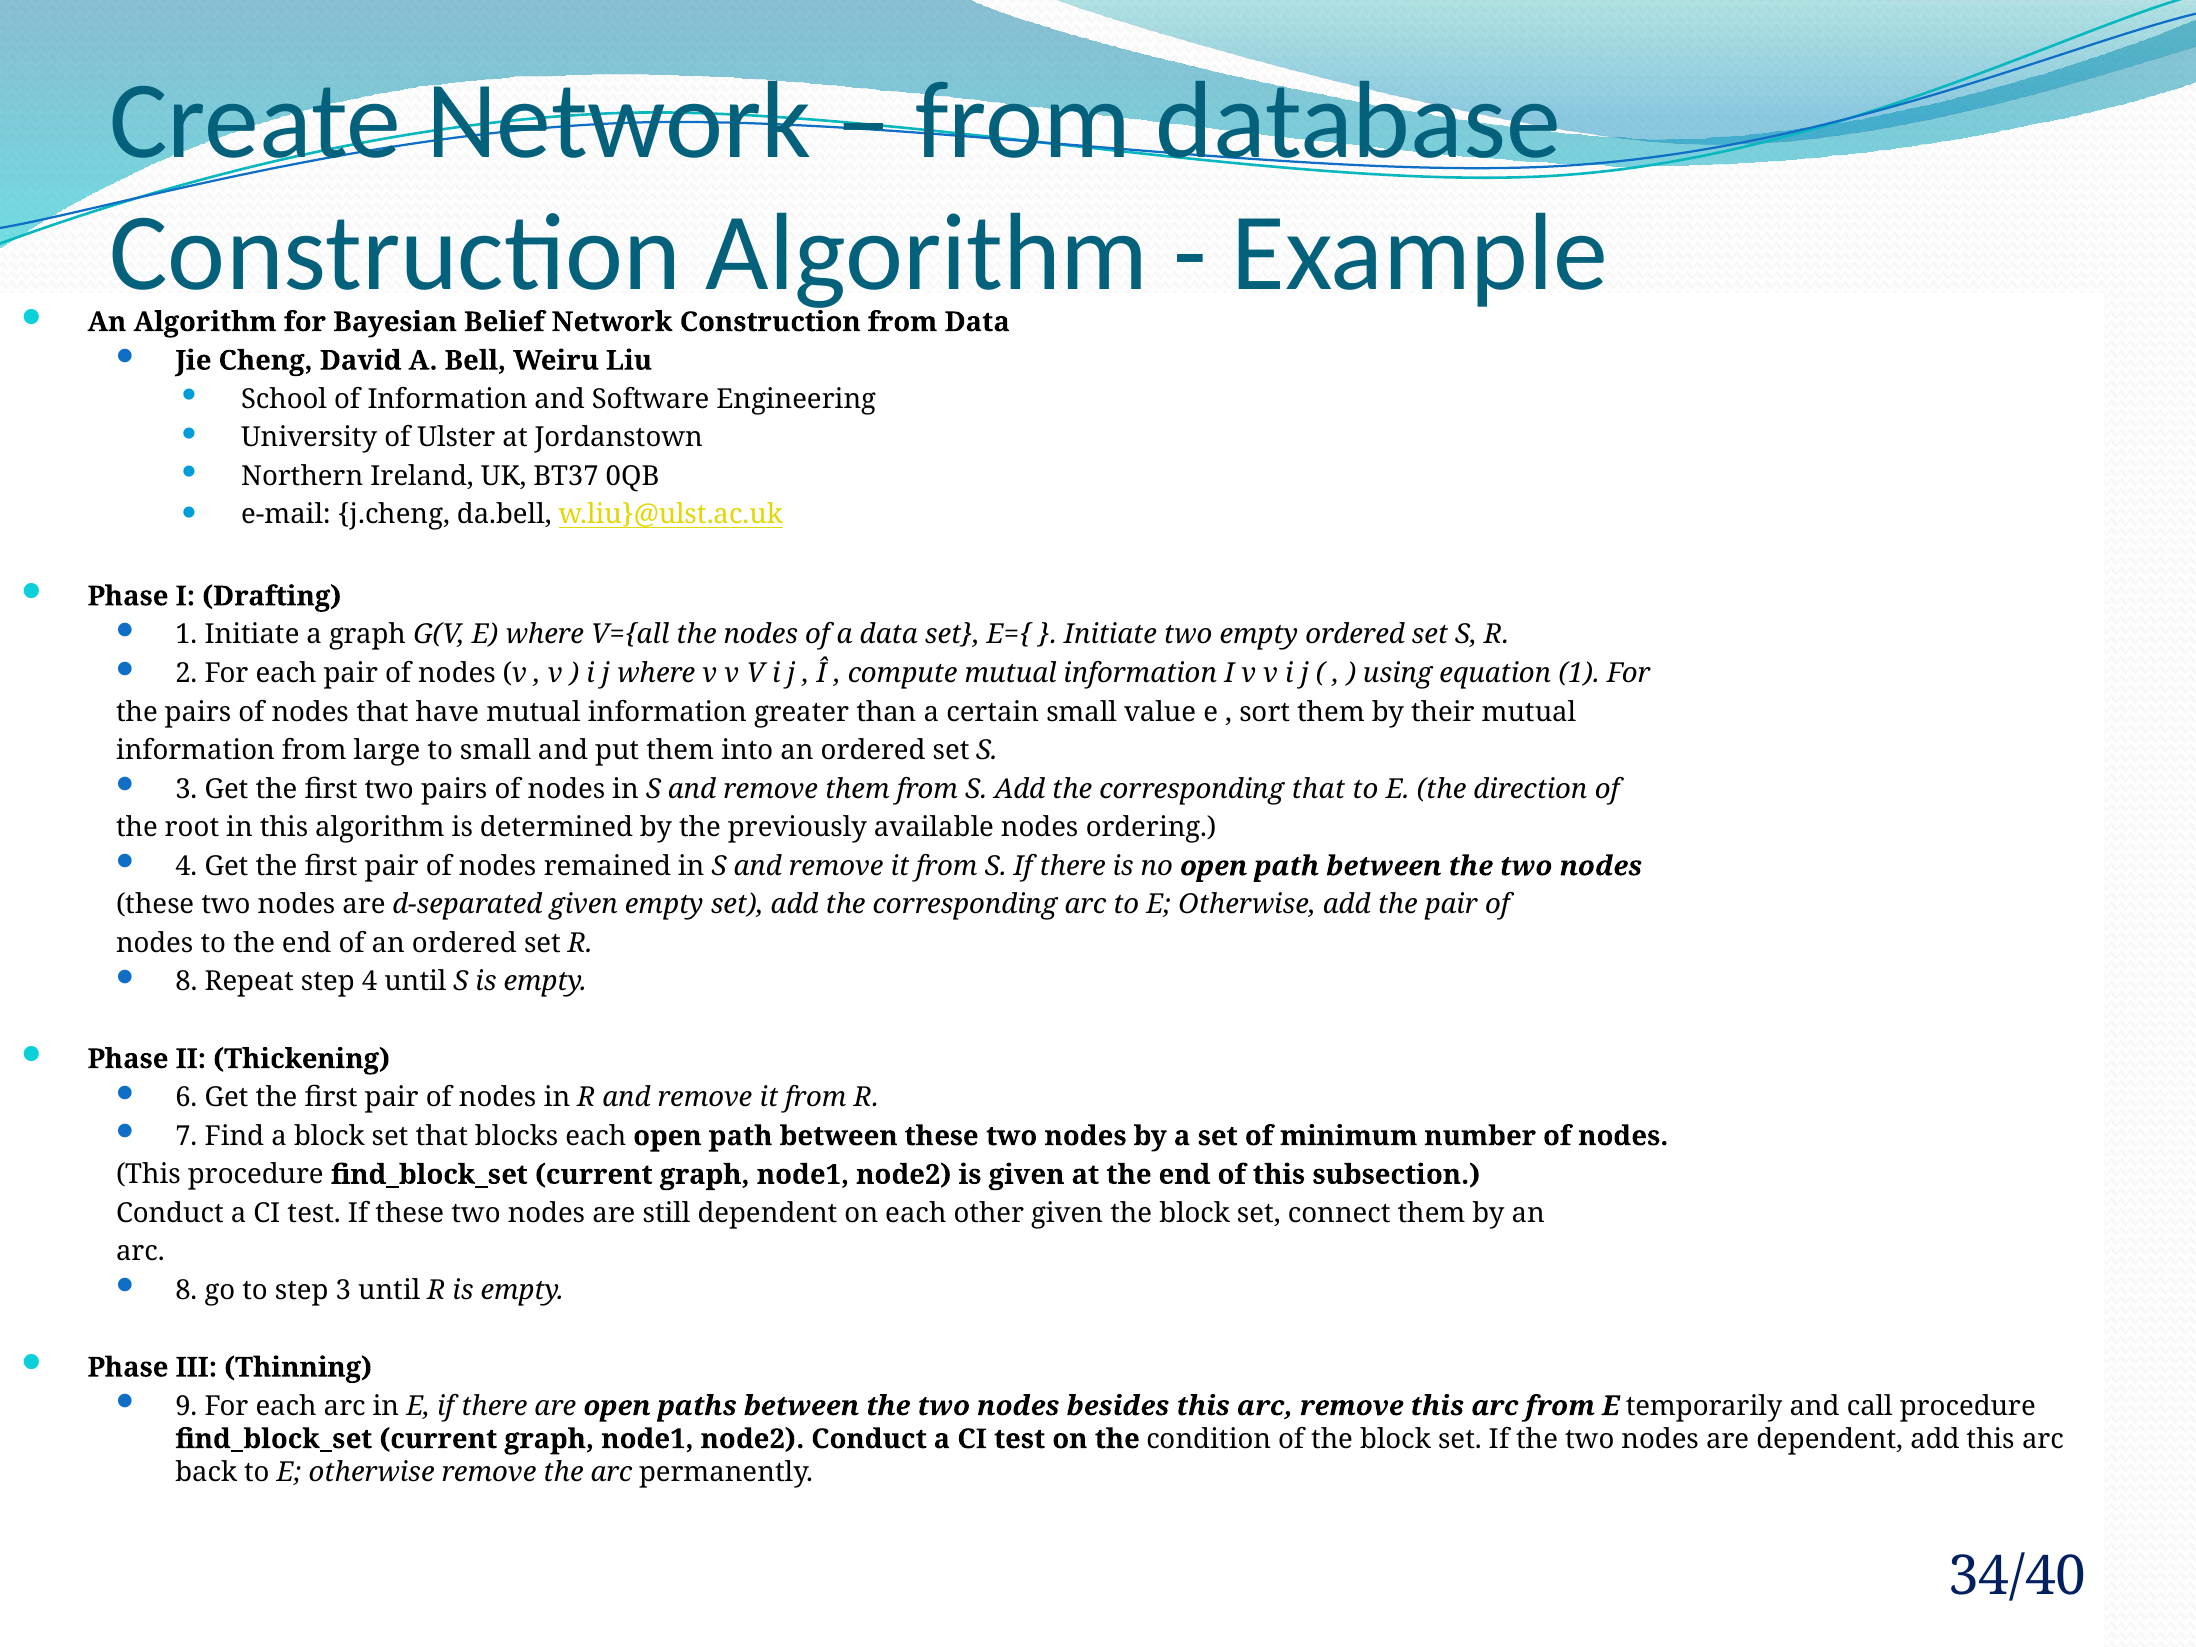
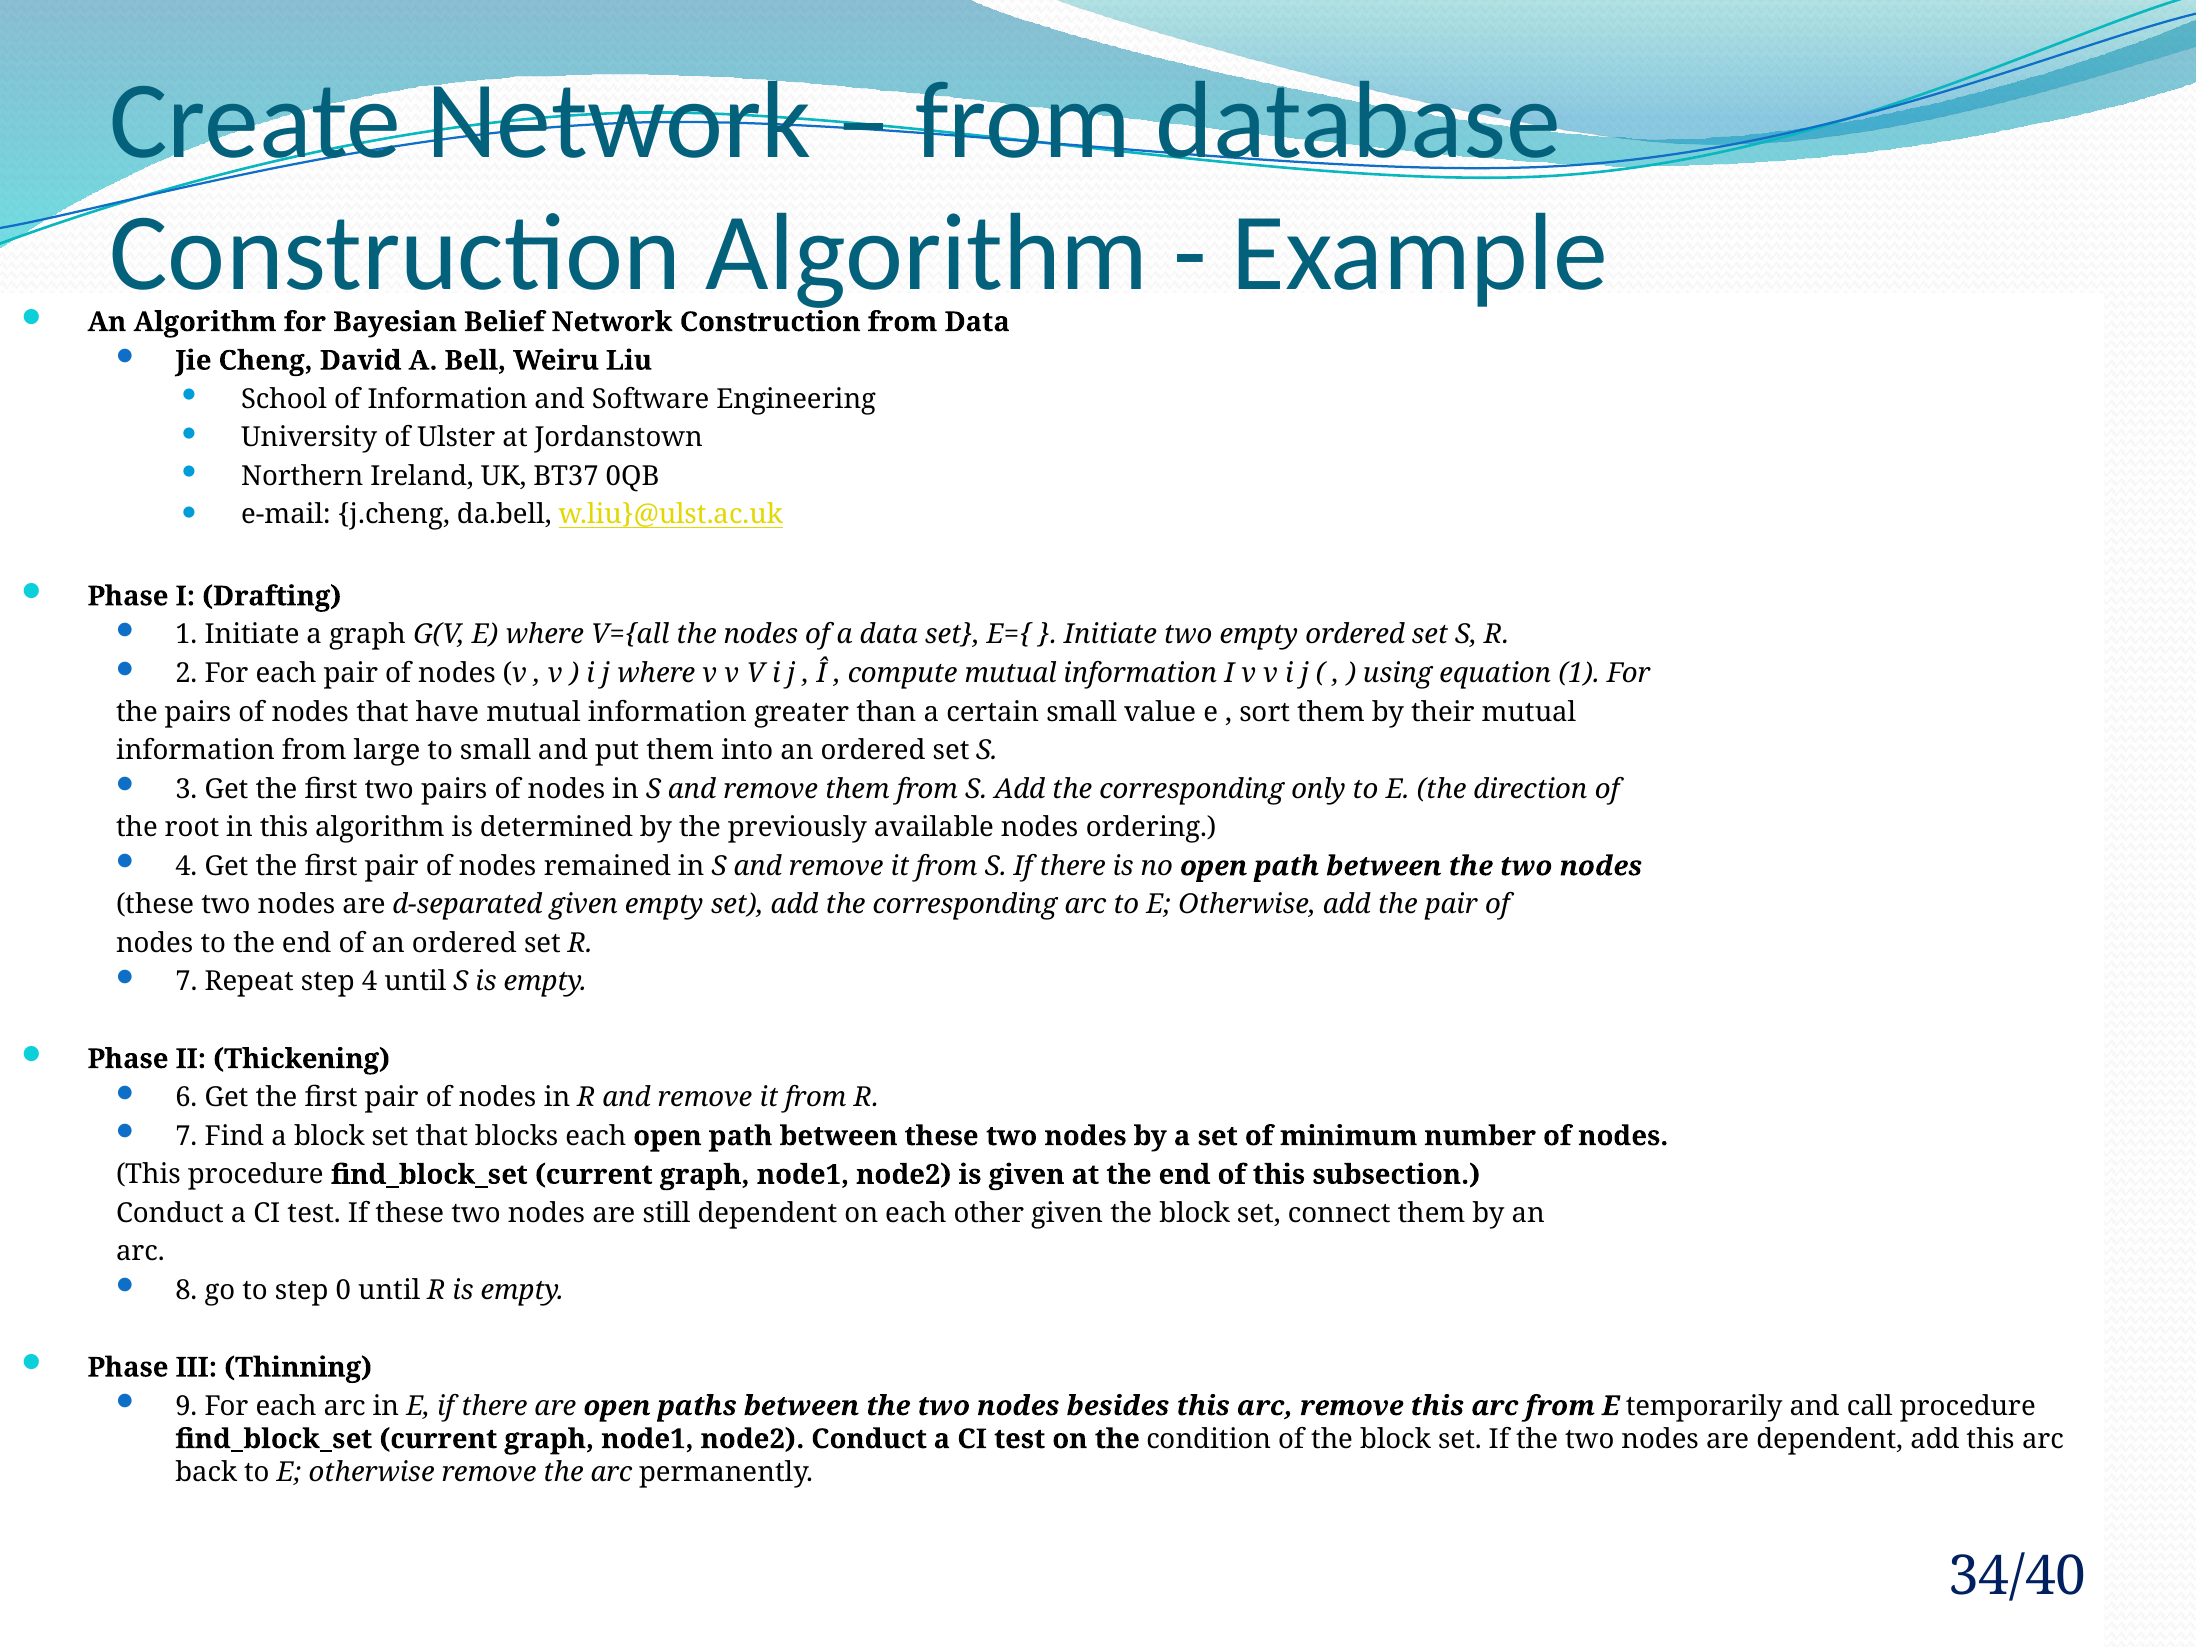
corresponding that: that -> only
8 at (186, 982): 8 -> 7
step 3: 3 -> 0
